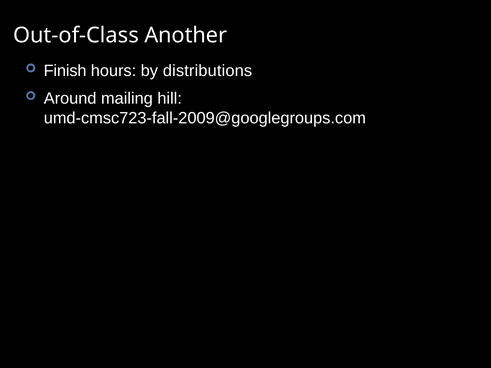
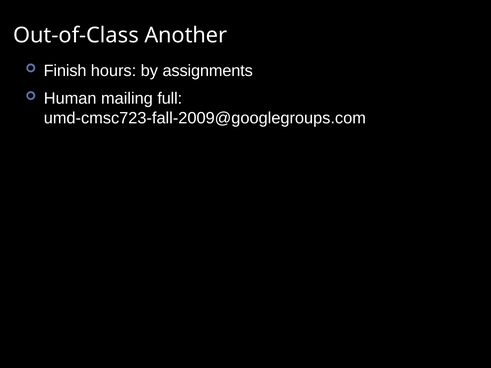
distributions: distributions -> assignments
Around: Around -> Human
hill: hill -> full
